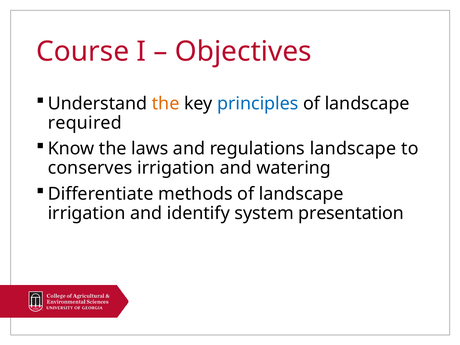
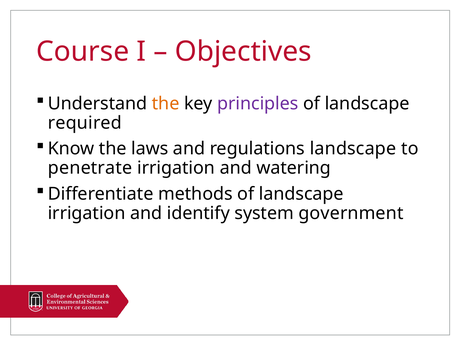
principles colour: blue -> purple
conserves: conserves -> penetrate
presentation: presentation -> government
